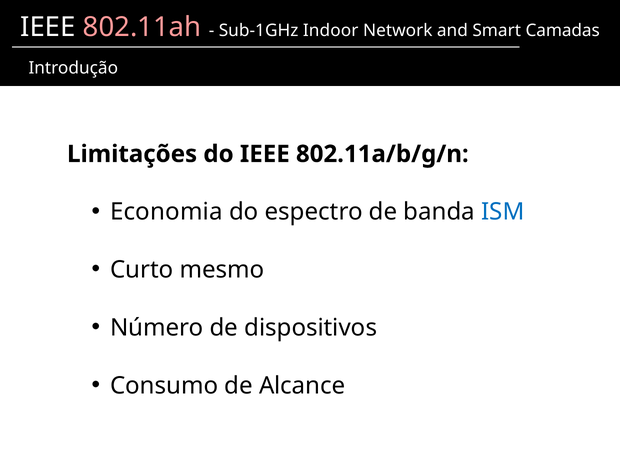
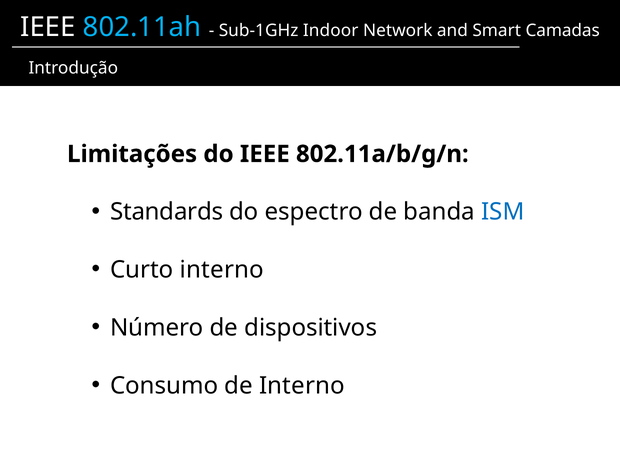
802.11ah colour: pink -> light blue
Economia: Economia -> Standards
Curto mesmo: mesmo -> interno
de Alcance: Alcance -> Interno
